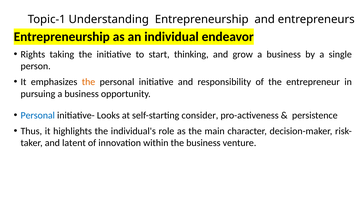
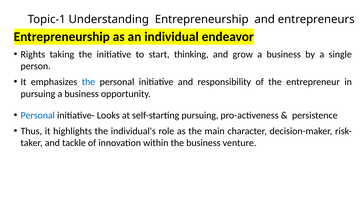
the at (89, 82) colour: orange -> blue
self-starting consider: consider -> pursuing
latent: latent -> tackle
